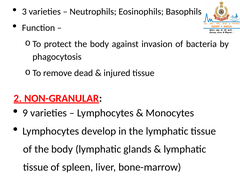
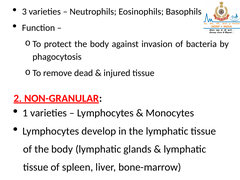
9: 9 -> 1
